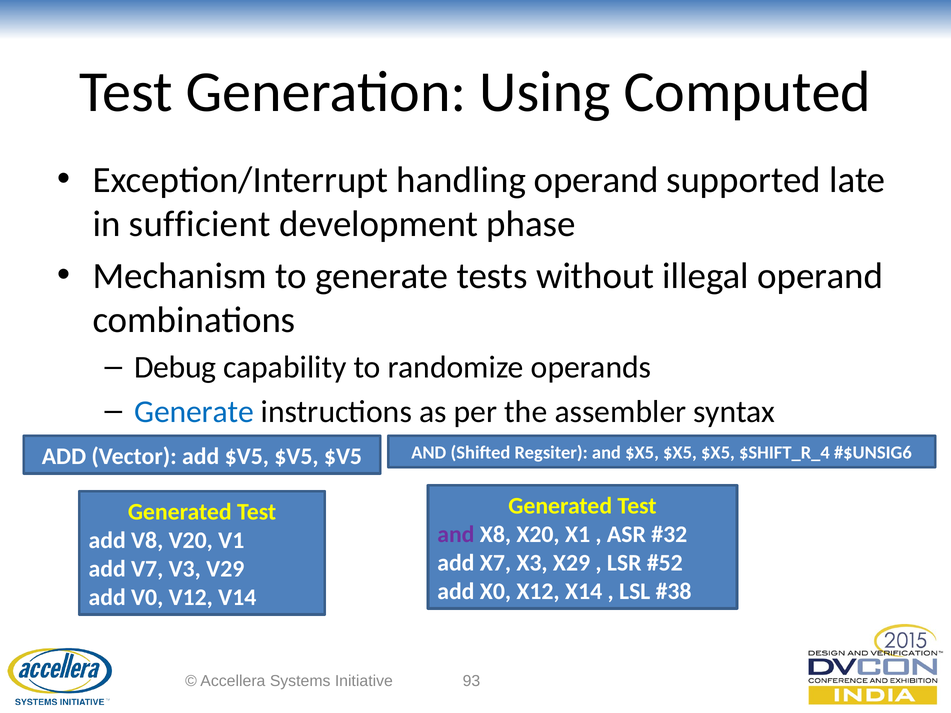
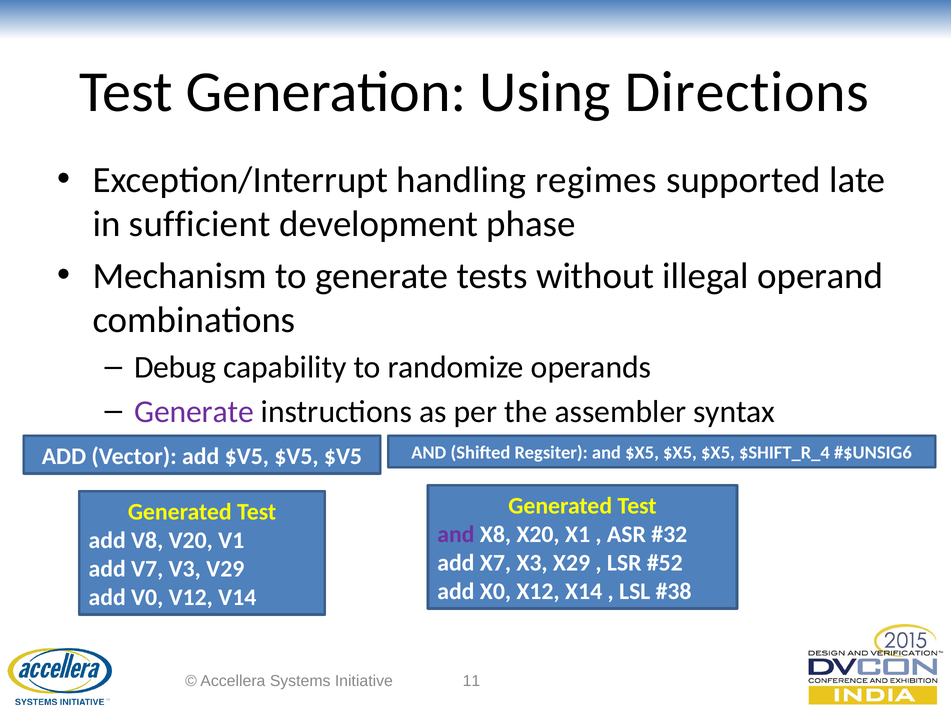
Computed: Computed -> Directions
handling operand: operand -> regimes
Generate at (194, 412) colour: blue -> purple
93: 93 -> 11
